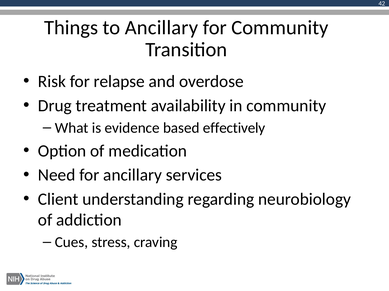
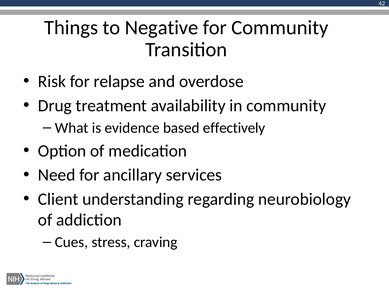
to Ancillary: Ancillary -> Negative
